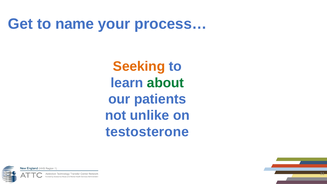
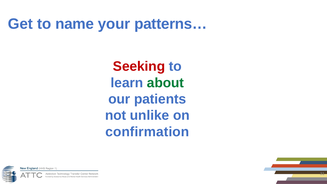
process…: process… -> patterns…
Seeking colour: orange -> red
testosterone: testosterone -> confirmation
